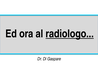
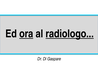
ora underline: none -> present
